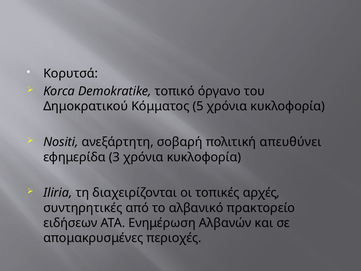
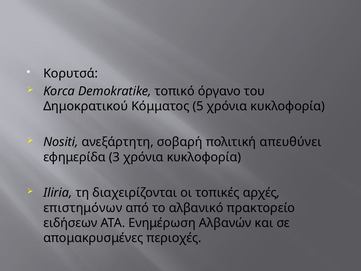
συντηρητικές: συντηρητικές -> επιστημόνων
